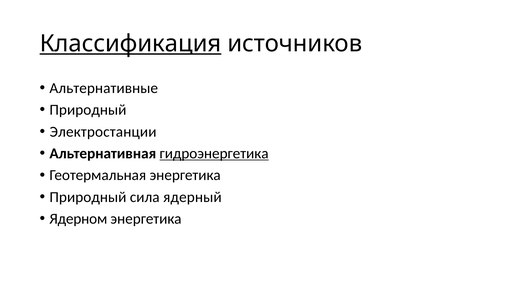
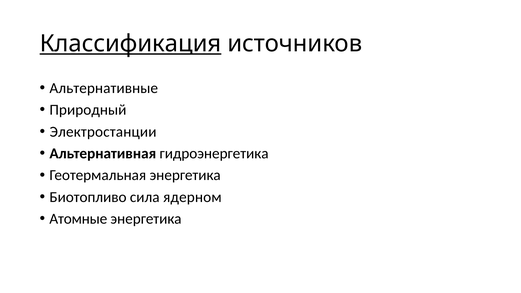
гидроэнергетика underline: present -> none
Природный at (88, 197): Природный -> Биотопливо
ядерный: ядерный -> ядерном
Ядерном: Ядерном -> Атомные
